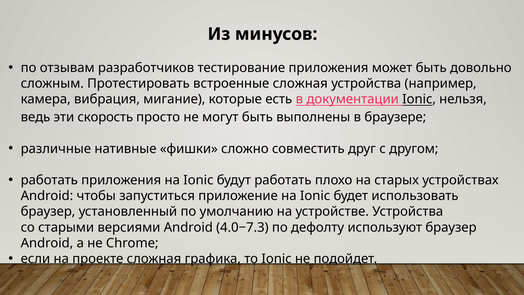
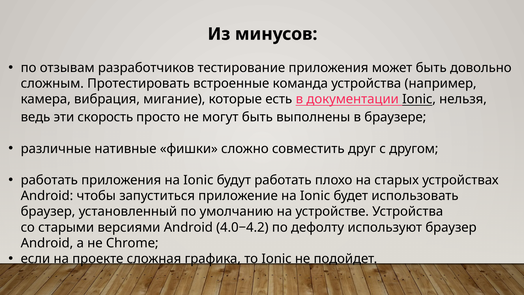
встроенные сложная: сложная -> команда
4.0−7.3: 4.0−7.3 -> 4.0−4.2
